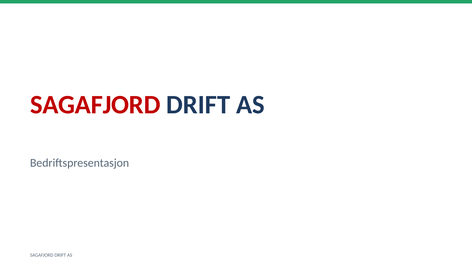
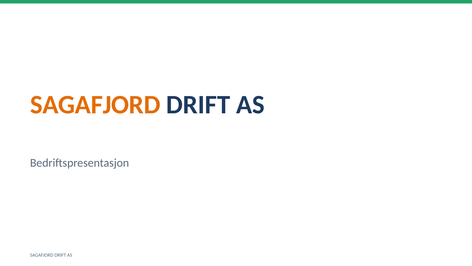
SAGAFJORD at (95, 105) colour: red -> orange
